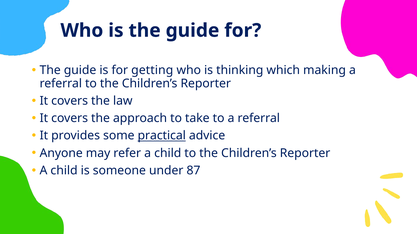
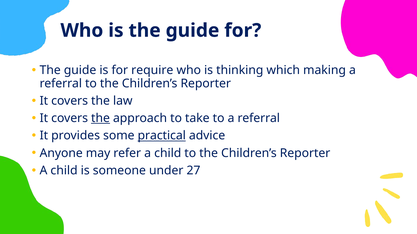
getting: getting -> require
the at (101, 119) underline: none -> present
87: 87 -> 27
